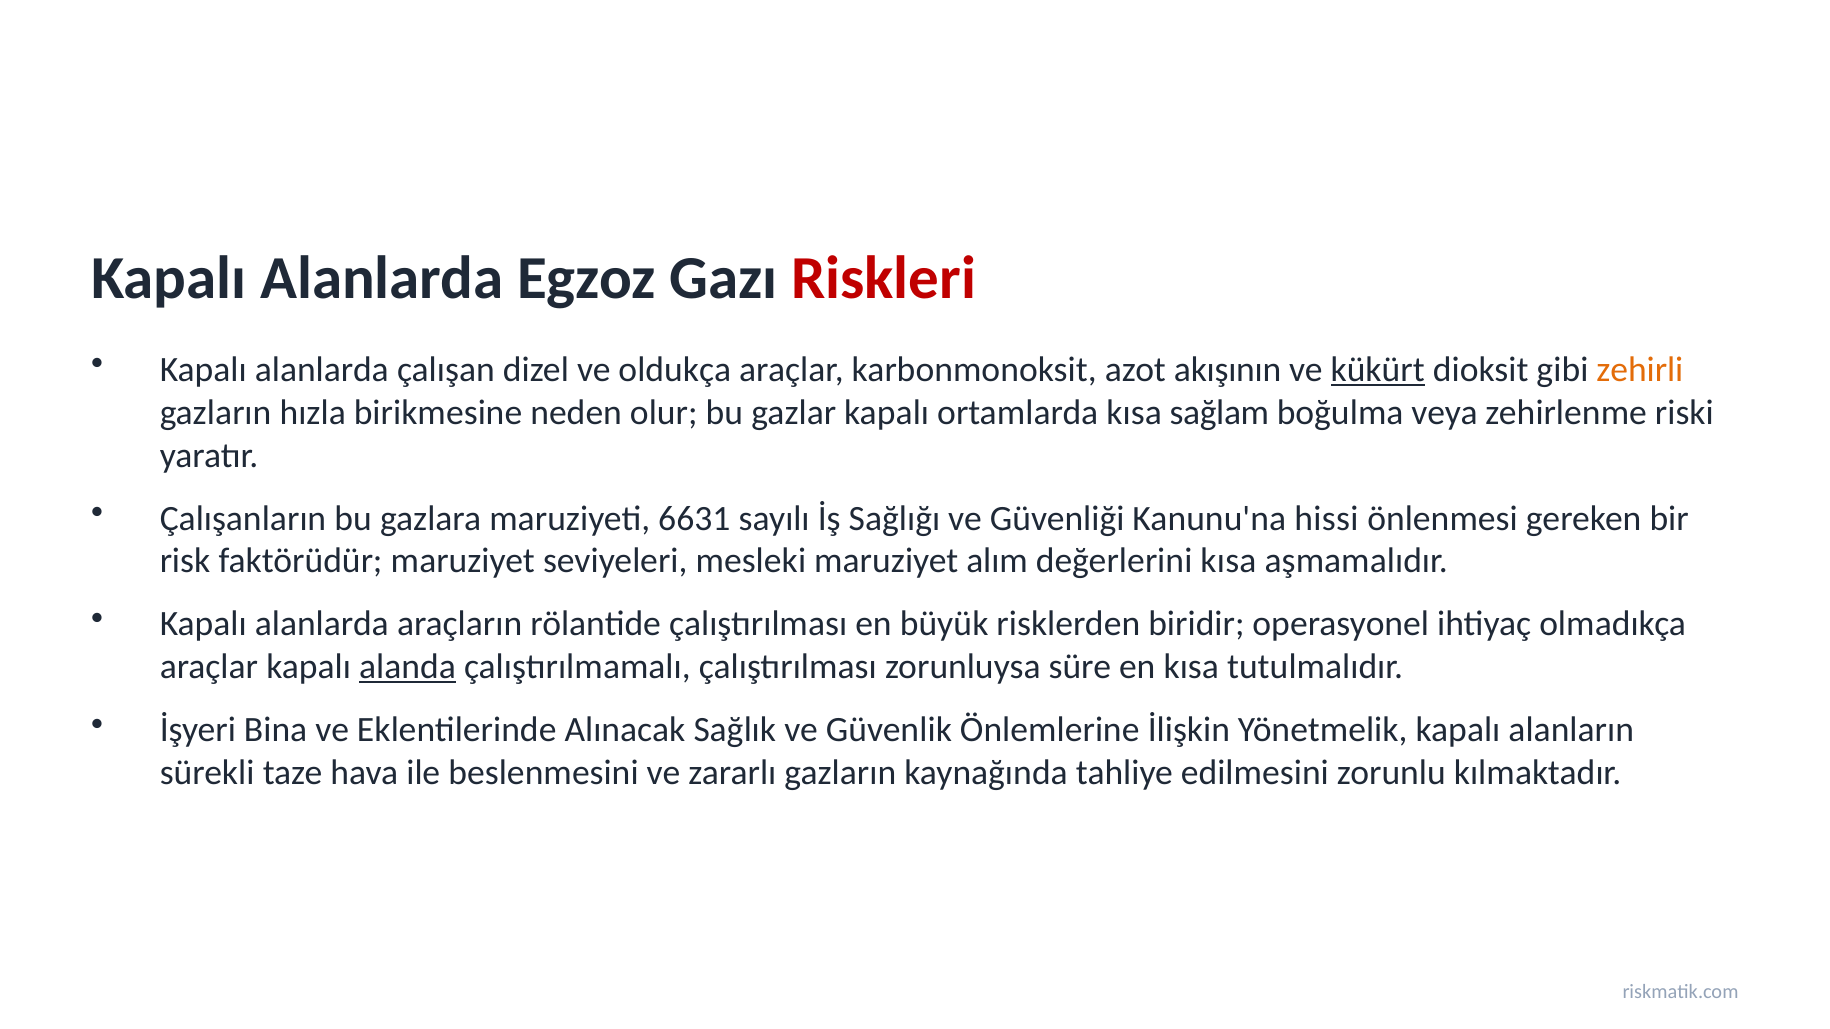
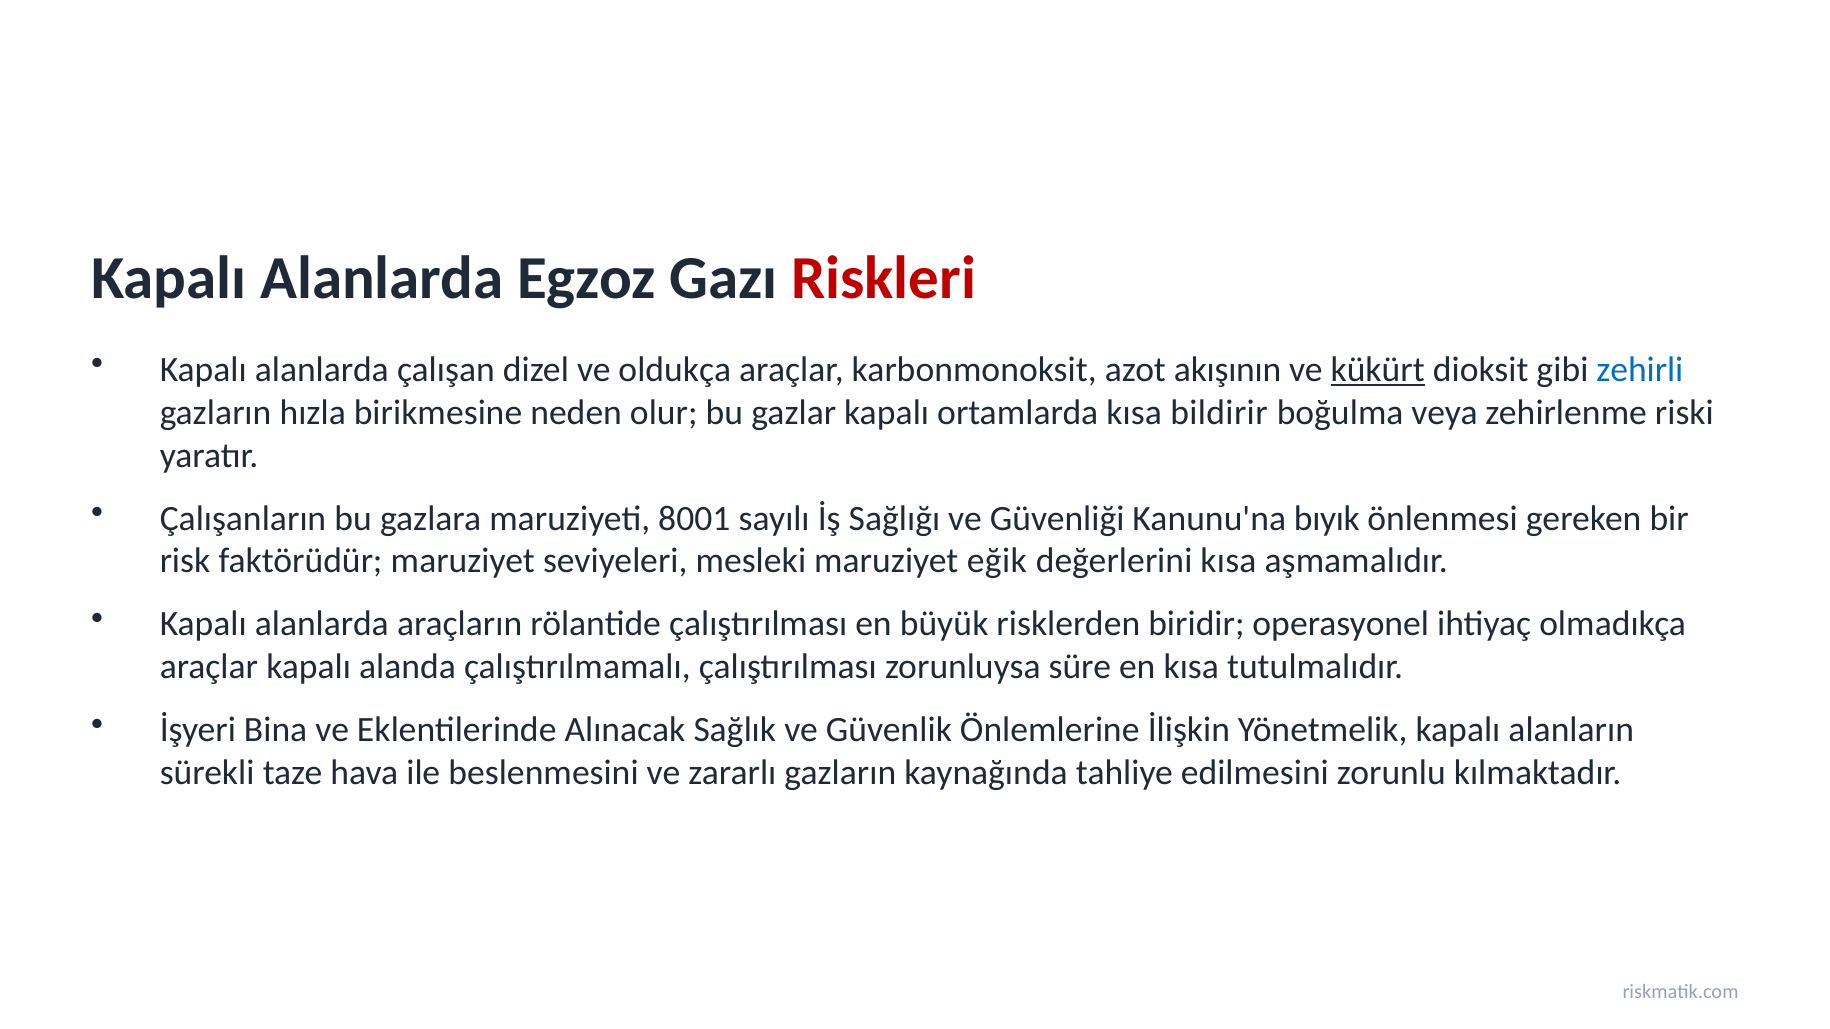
zehirli colour: orange -> blue
sağlam: sağlam -> bildirir
6631: 6631 -> 8001
hissi: hissi -> bıyık
alım: alım -> eğik
alanda underline: present -> none
